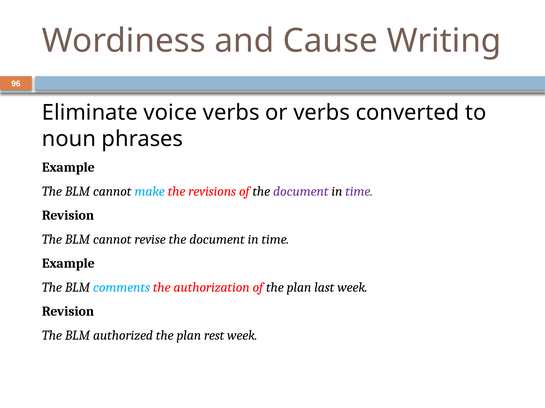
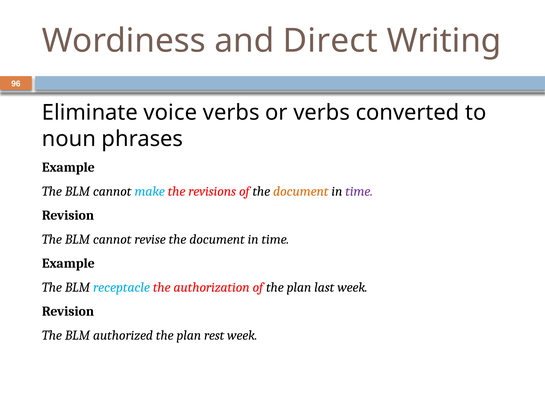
Cause: Cause -> Direct
document at (301, 192) colour: purple -> orange
comments: comments -> receptacle
